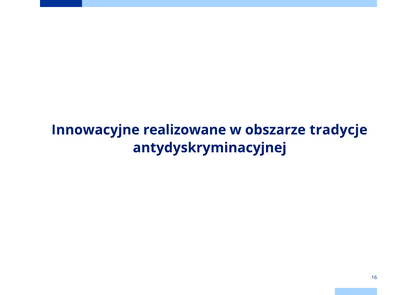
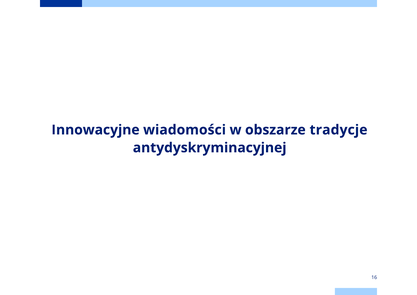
realizowane: realizowane -> wiadomości
